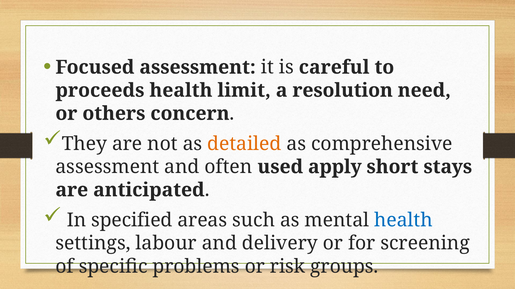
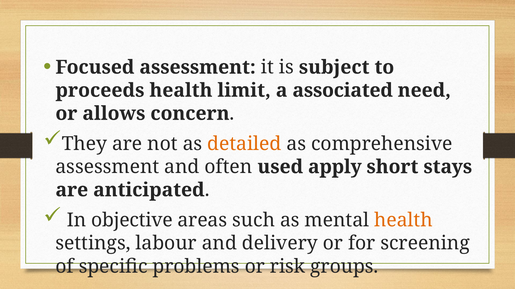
careful: careful -> subject
resolution: resolution -> associated
others: others -> allows
specified: specified -> objective
health at (403, 221) colour: blue -> orange
